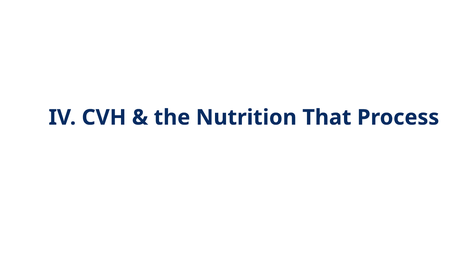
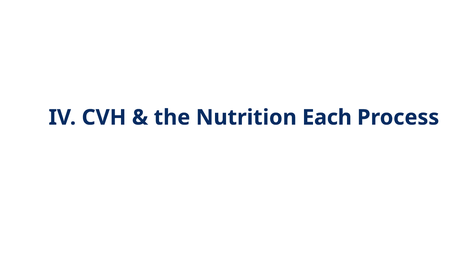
That: That -> Each
